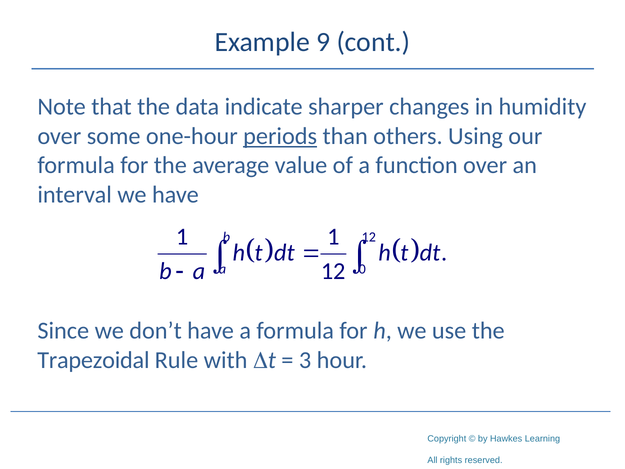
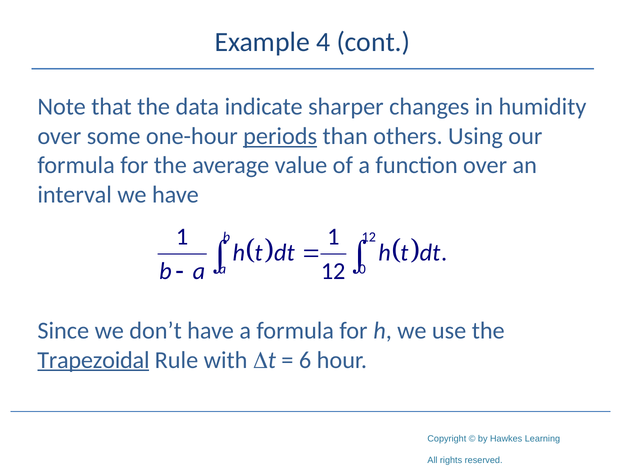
9: 9 -> 4
Trapezoidal underline: none -> present
3: 3 -> 6
